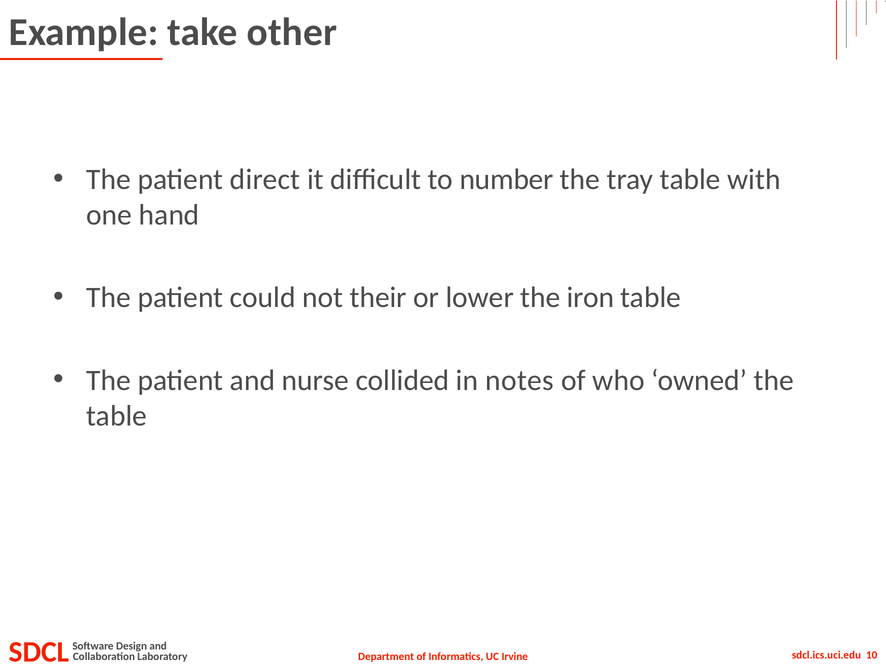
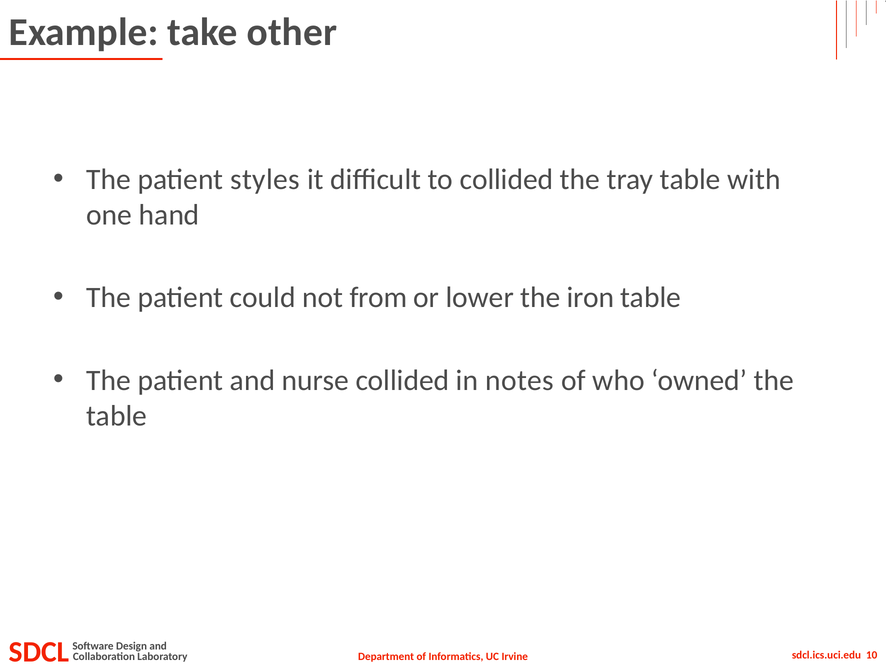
direct: direct -> styles
to number: number -> collided
their: their -> from
